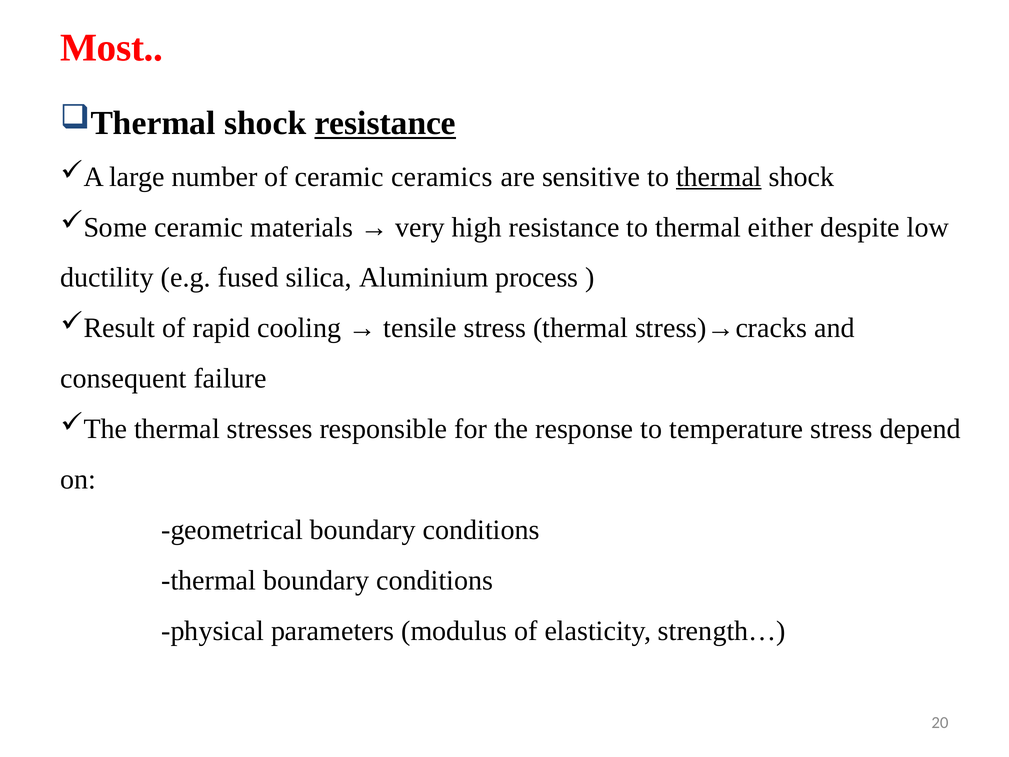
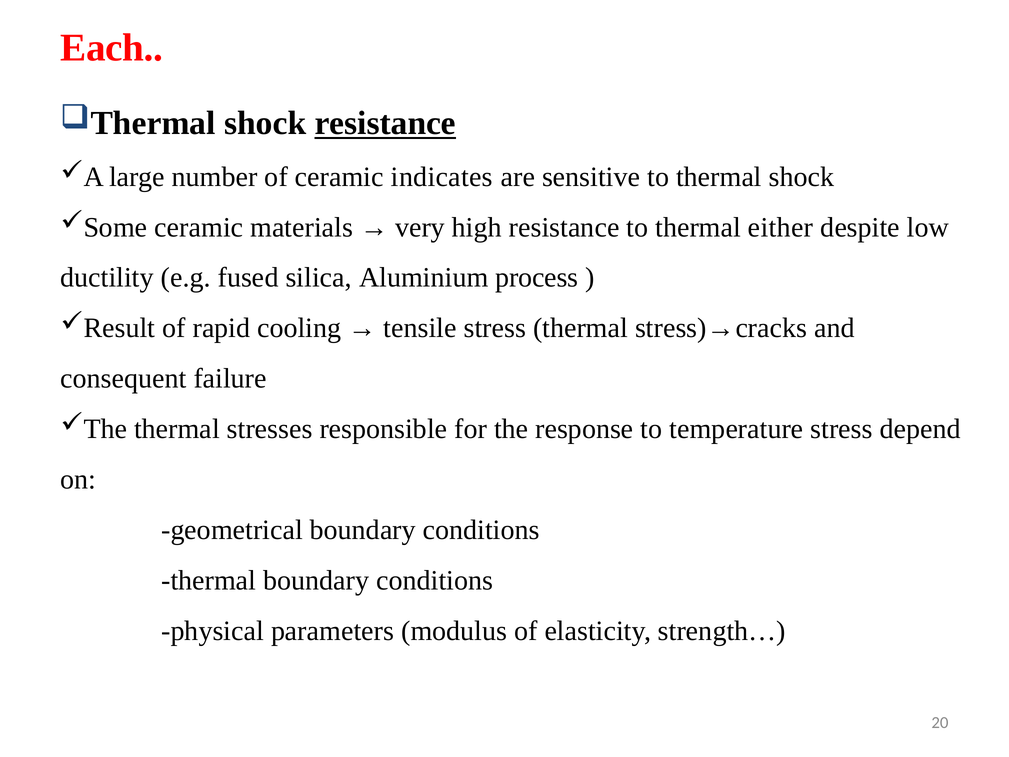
Most: Most -> Each
ceramics: ceramics -> indicates
thermal at (719, 177) underline: present -> none
